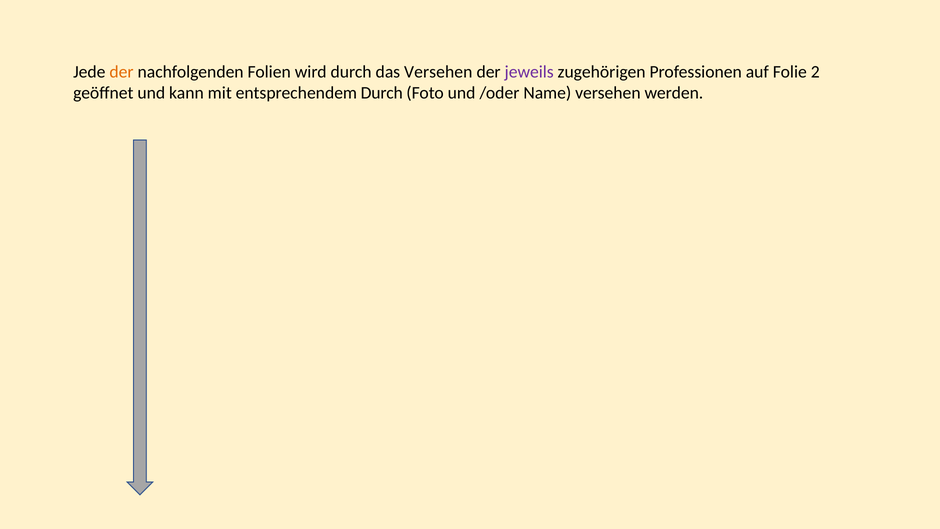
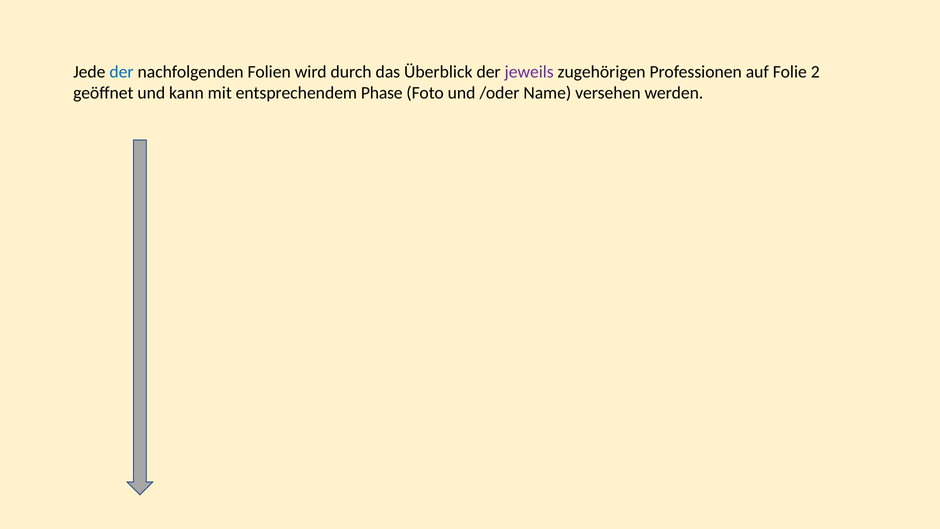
der at (122, 72) colour: orange -> blue
das Versehen: Versehen -> Überblick
entsprechendem Durch: Durch -> Phase
